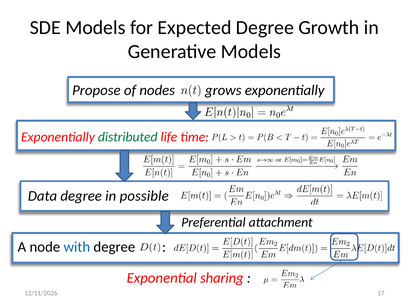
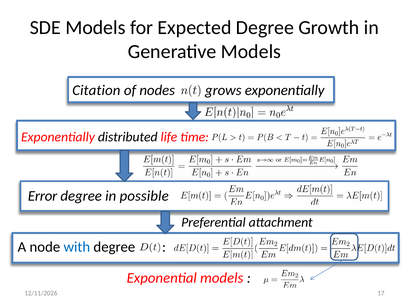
Propose: Propose -> Citation
distributed colour: green -> black
Data: Data -> Error
Exponential sharing: sharing -> models
